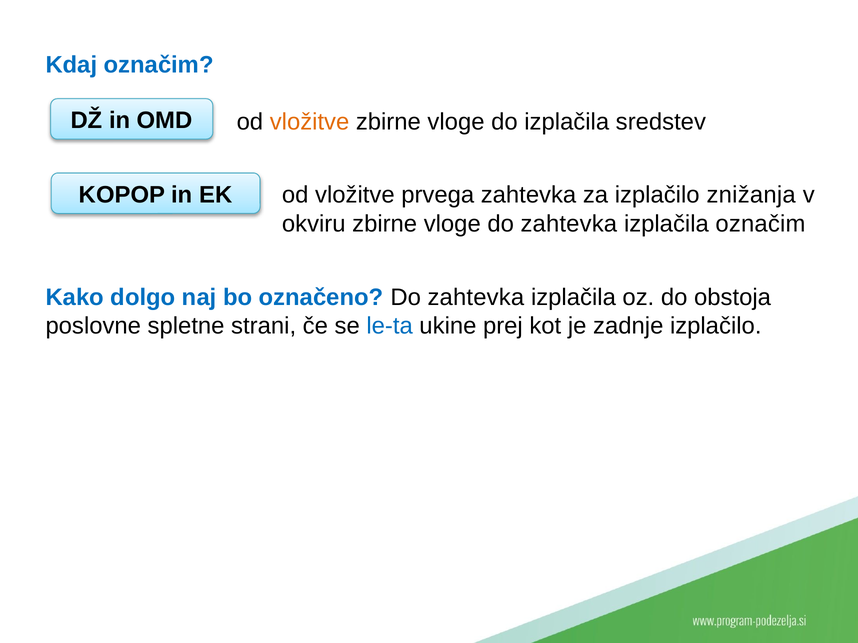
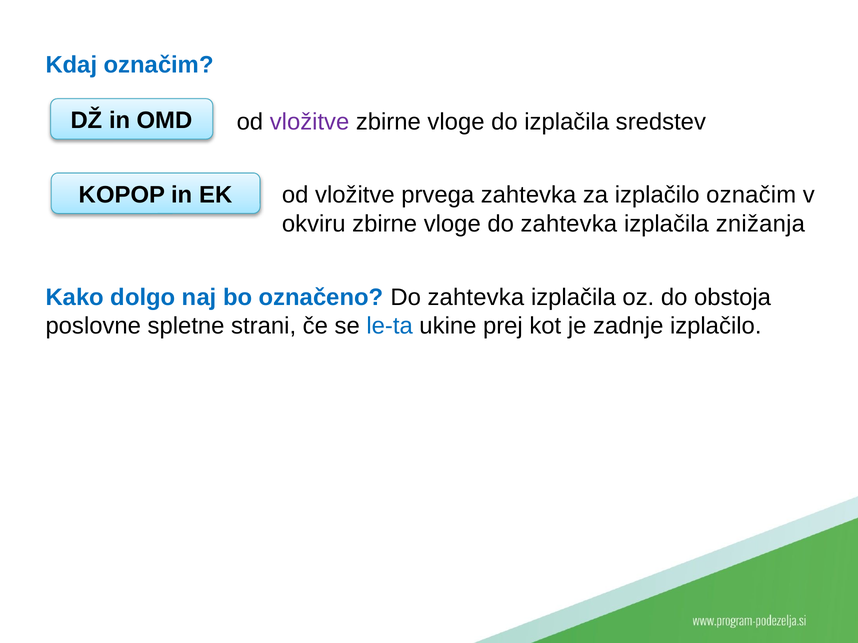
vložitve at (310, 122) colour: orange -> purple
izplačilo znižanja: znižanja -> označim
izplačila označim: označim -> znižanja
